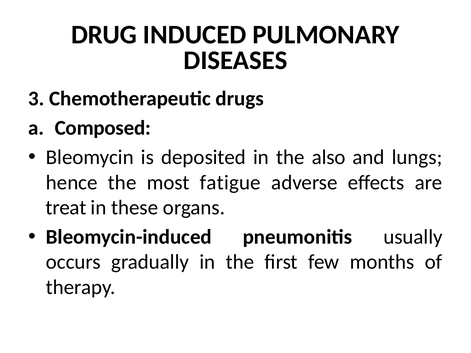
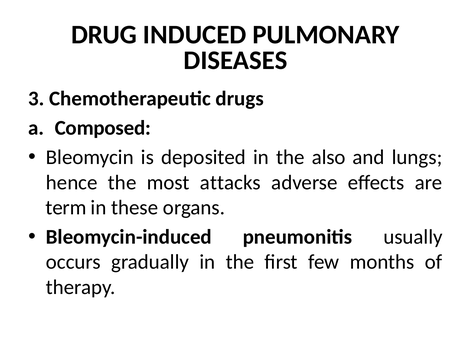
fatigue: fatigue -> attacks
treat: treat -> term
